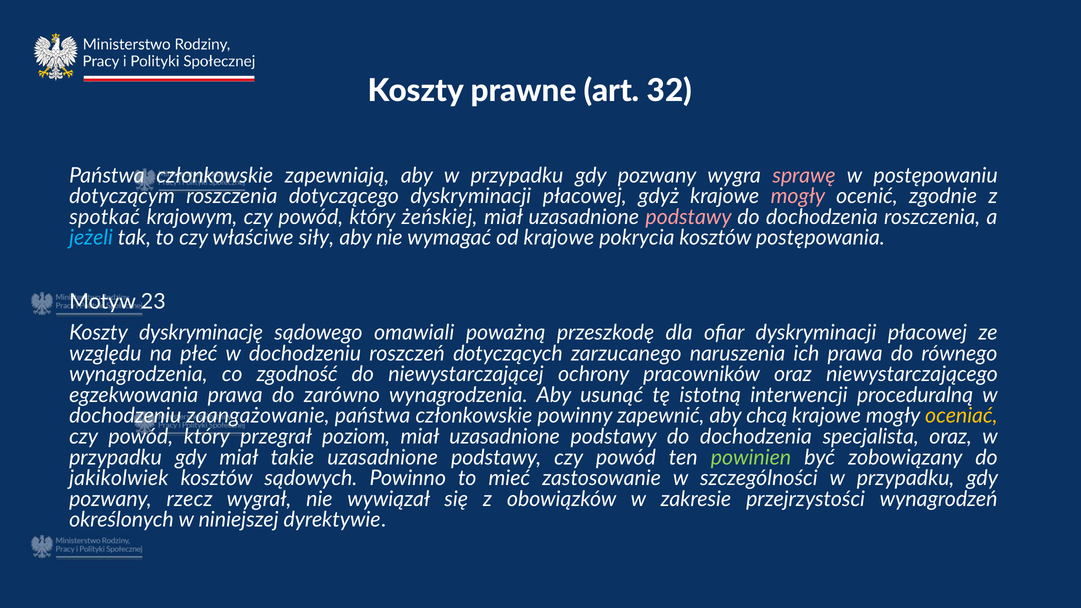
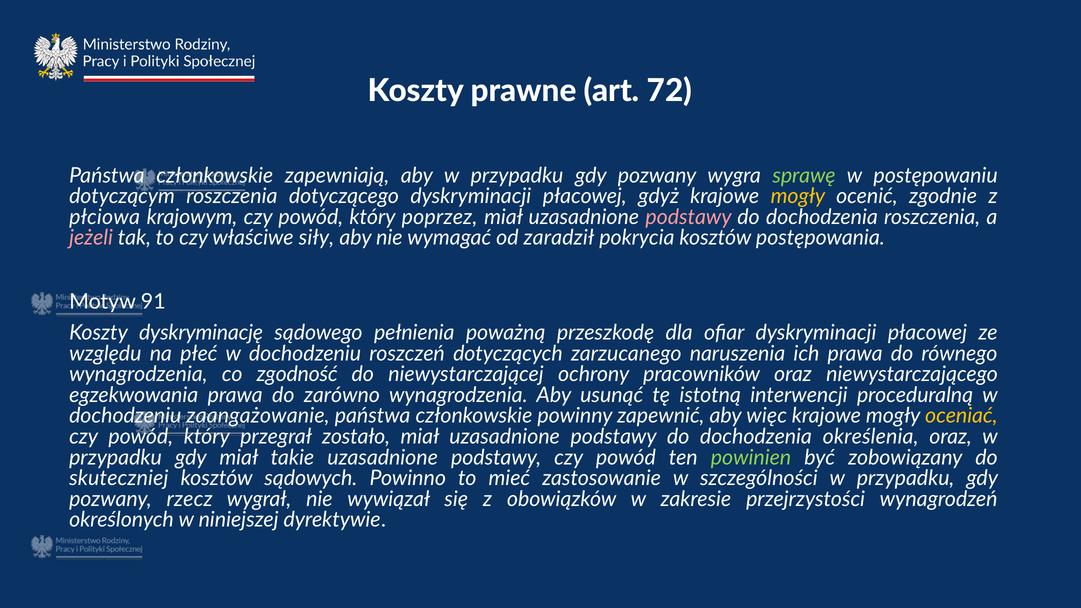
32: 32 -> 72
sprawę colour: pink -> light green
mogły at (798, 196) colour: pink -> yellow
spotkać: spotkać -> płciowa
żeńskiej: żeńskiej -> poprzez
jeżeli colour: light blue -> pink
od krajowe: krajowe -> zaradził
23: 23 -> 91
omawiali: omawiali -> pełnienia
chcą: chcą -> więc
poziom: poziom -> zostało
specjalista: specjalista -> określenia
jakikolwiek: jakikolwiek -> skuteczniej
